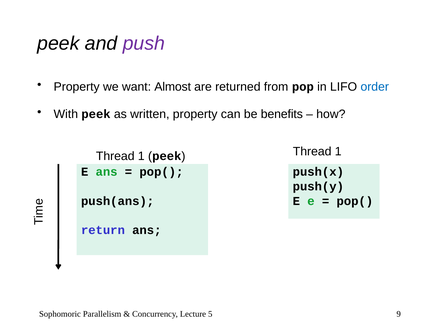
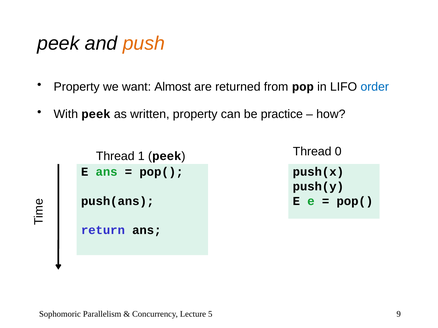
push colour: purple -> orange
benefits: benefits -> practice
1 at (338, 152): 1 -> 0
